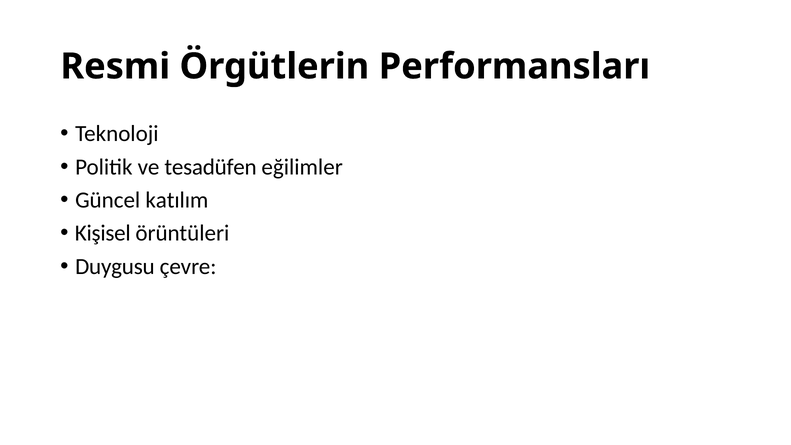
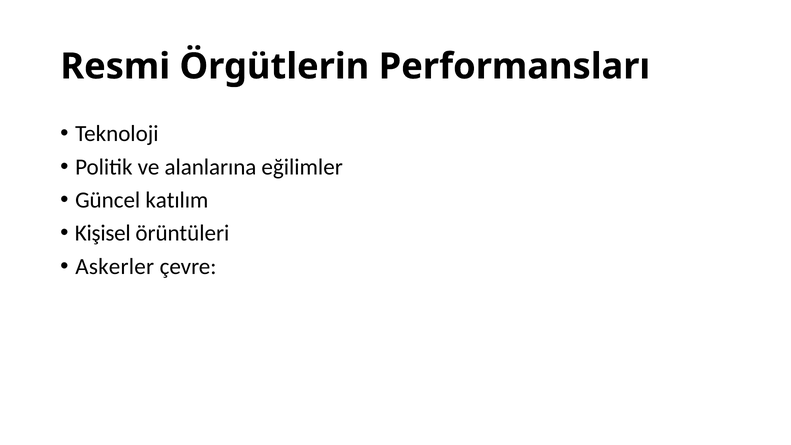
tesadüfen: tesadüfen -> alanlarına
Duygusu: Duygusu -> Askerler
